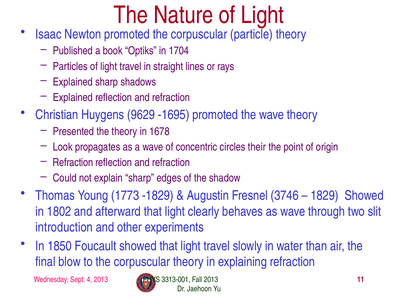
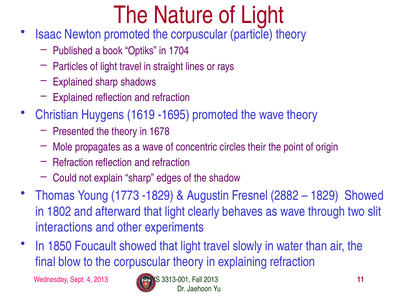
9629: 9629 -> 1619
Look: Look -> Mole
3746: 3746 -> 2882
introduction: introduction -> interactions
